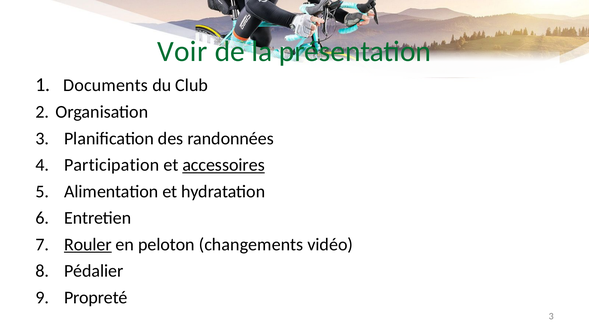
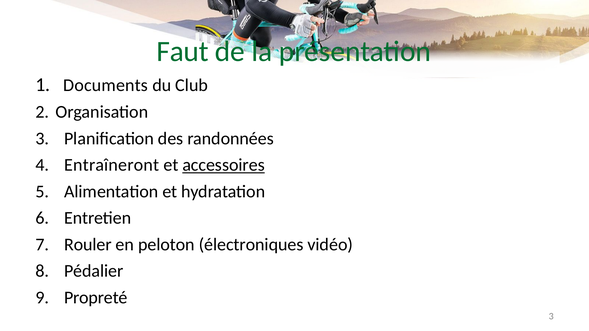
Voir: Voir -> Faut
Participation: Participation -> Entraîneront
Rouler underline: present -> none
changements: changements -> électroniques
